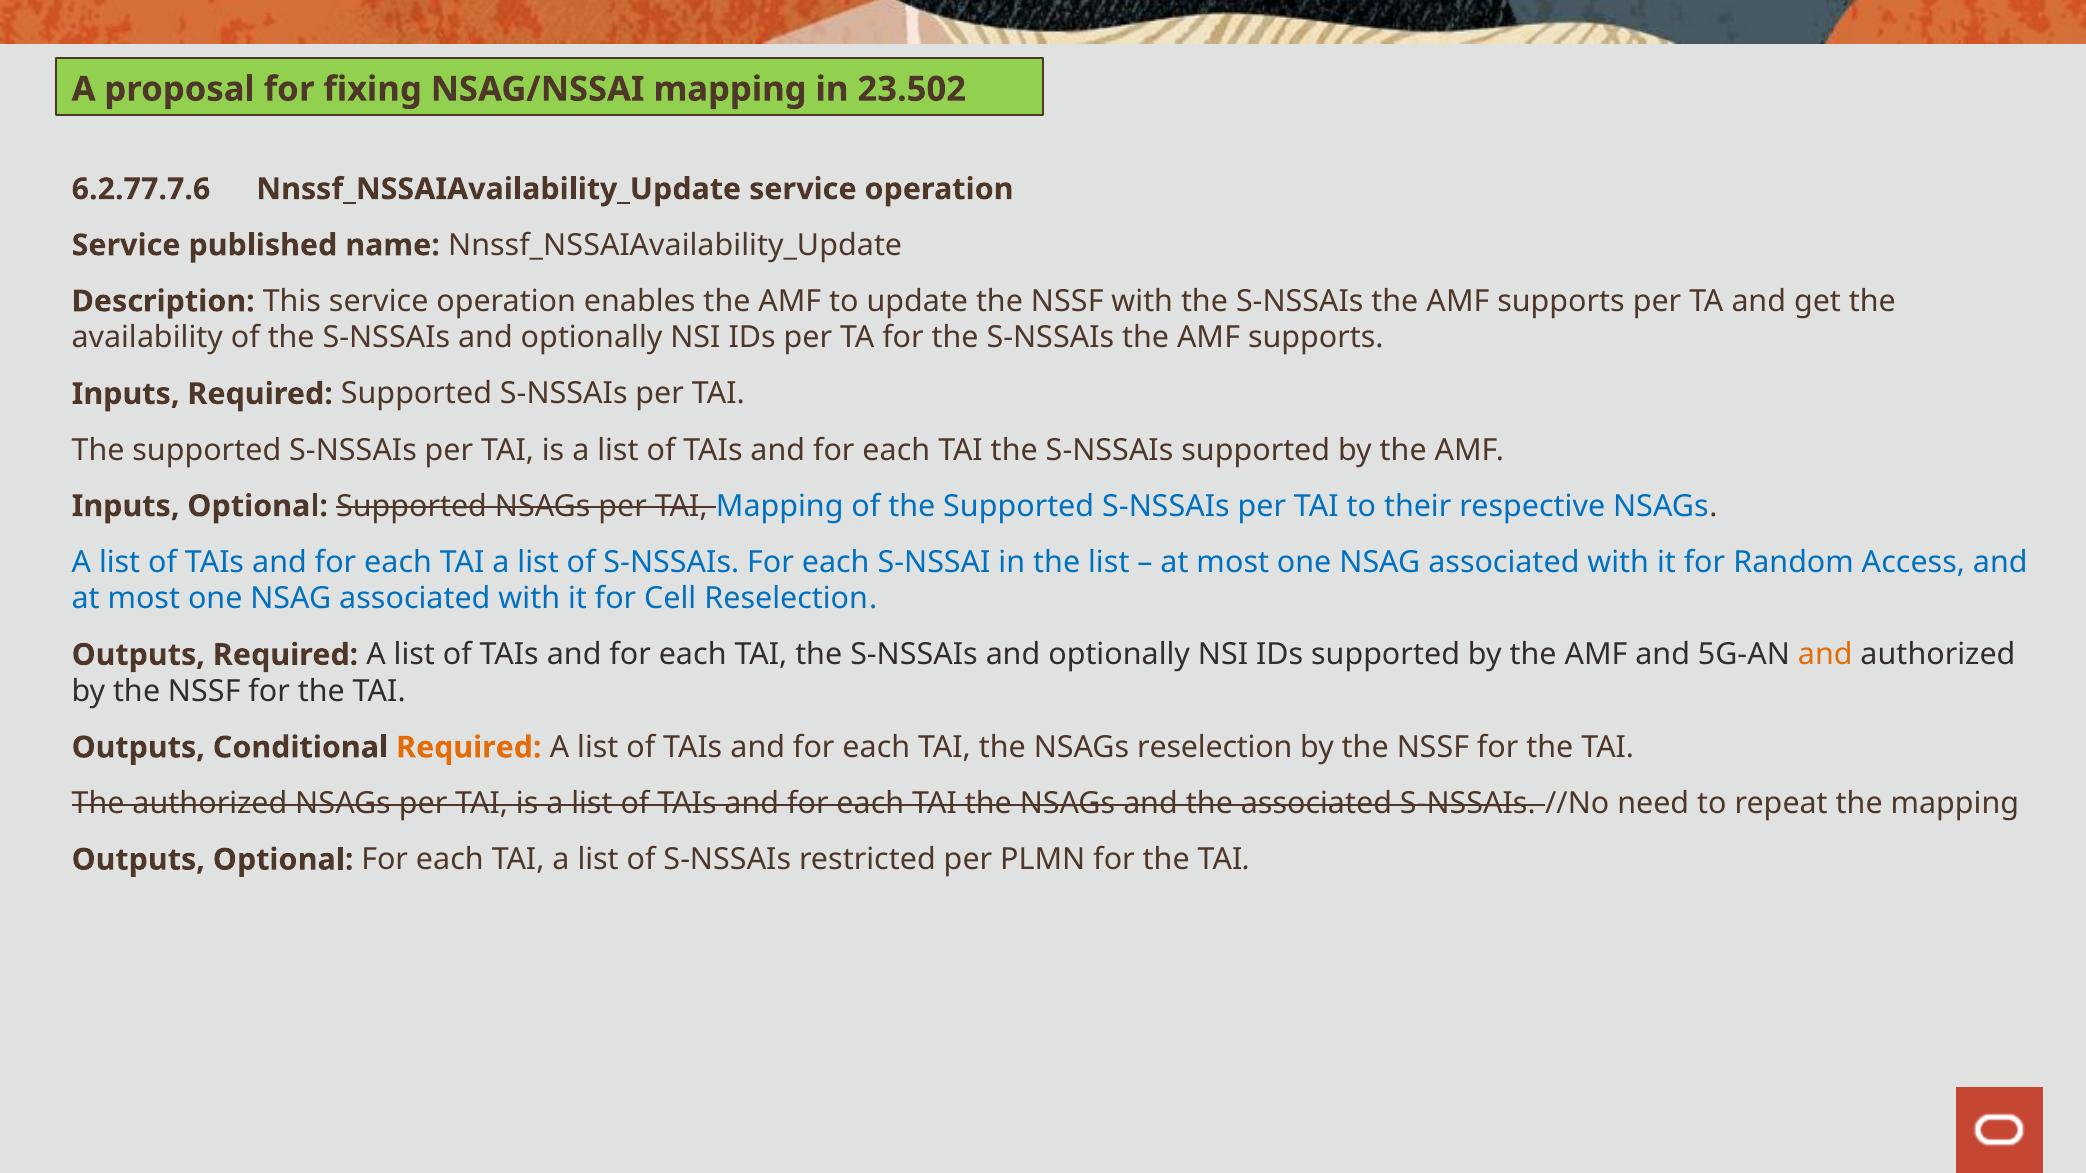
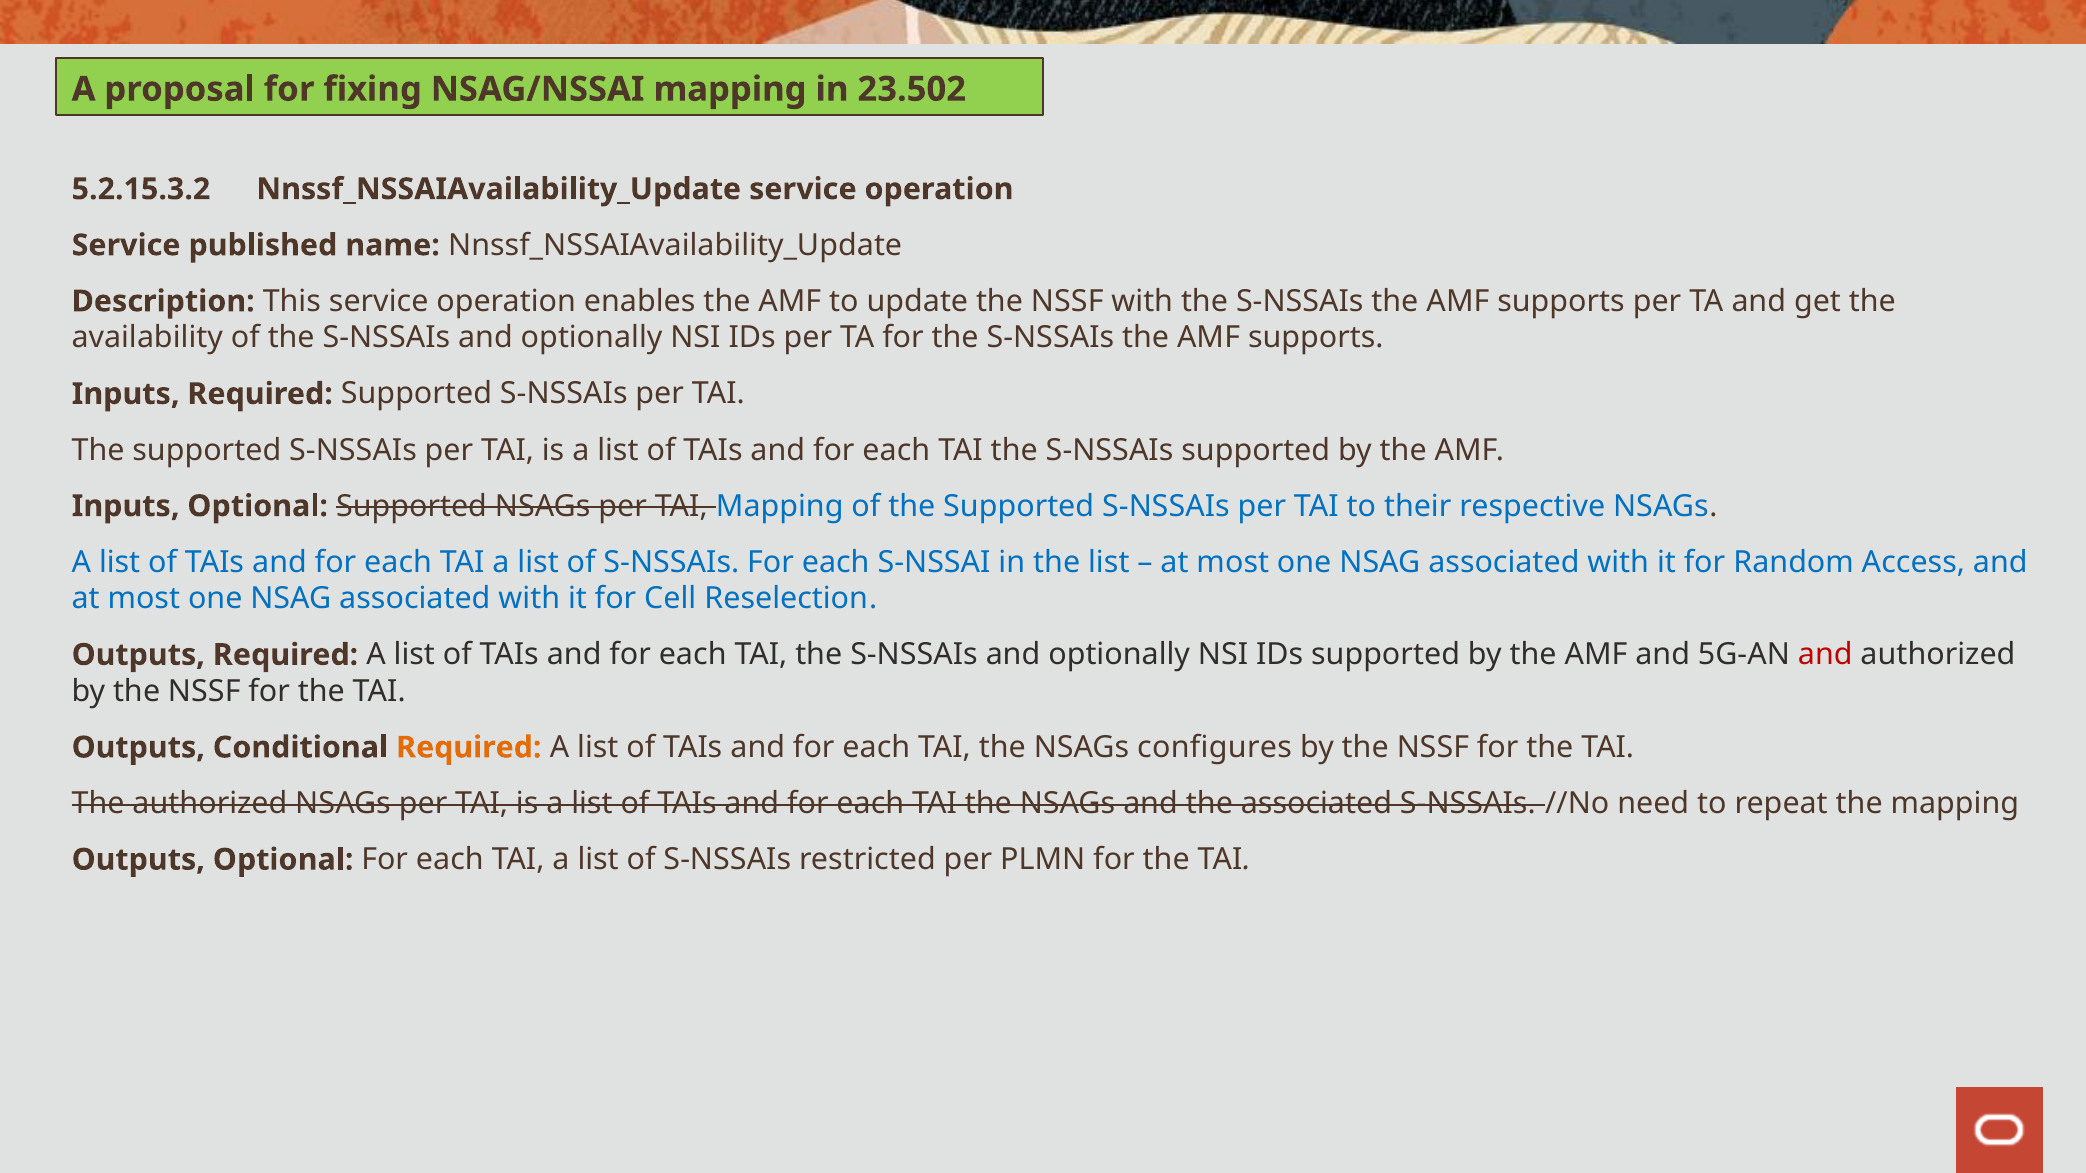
6.2.77.7.6: 6.2.77.7.6 -> 5.2.15.3.2
and at (1825, 655) colour: orange -> red
NSAGs reselection: reselection -> configures
